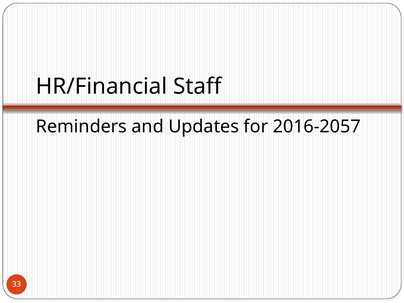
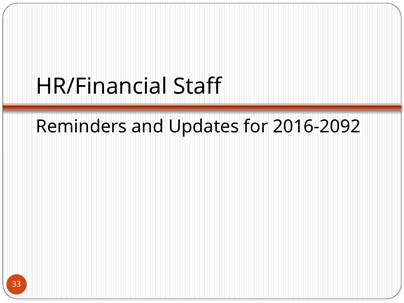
2016-2057: 2016-2057 -> 2016-2092
